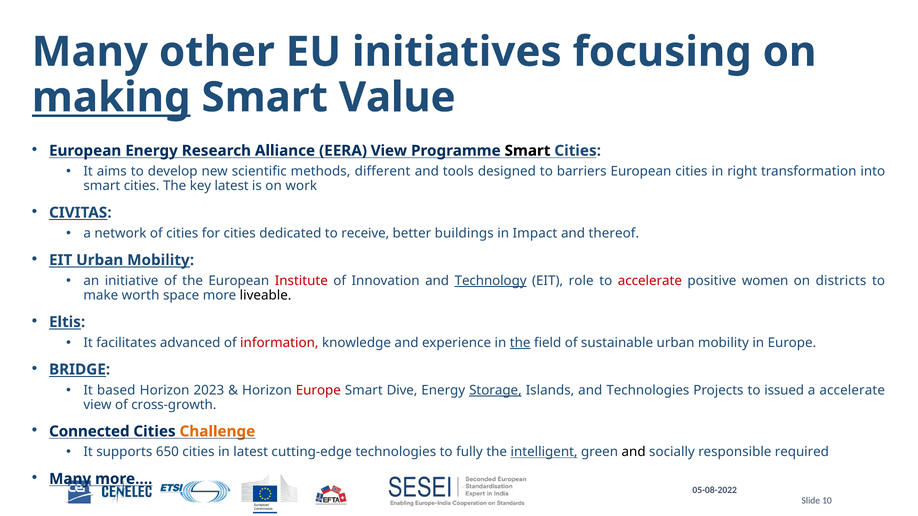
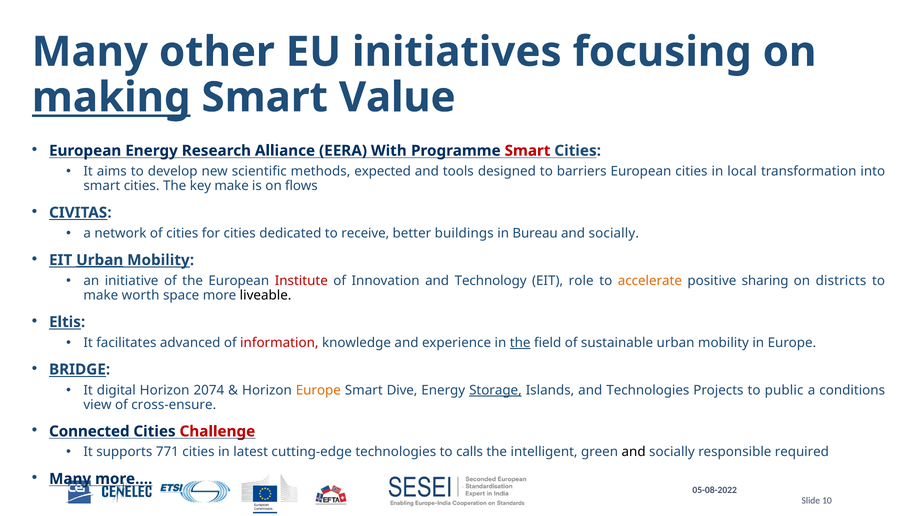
EERA View: View -> With
Smart at (528, 151) colour: black -> red
different: different -> expected
right: right -> local
key latest: latest -> make
work: work -> flows
Impact: Impact -> Bureau
thereof at (614, 233): thereof -> socially
Urban at (100, 260) underline: none -> present
Technology underline: present -> none
accelerate at (650, 281) colour: red -> orange
women: women -> sharing
based: based -> digital
2023: 2023 -> 2074
Europe at (318, 390) colour: red -> orange
issued: issued -> public
a accelerate: accelerate -> conditions
cross-growth: cross-growth -> cross-ensure
Challenge colour: orange -> red
650: 650 -> 771
fully: fully -> calls
intelligent underline: present -> none
